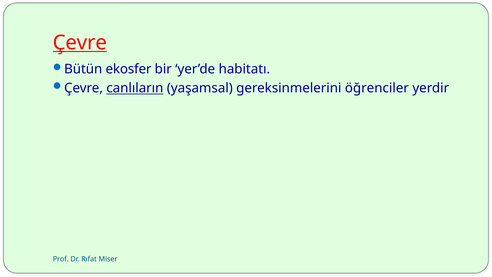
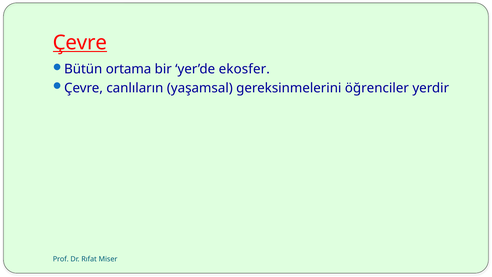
ekosfer: ekosfer -> ortama
habitatı: habitatı -> ekosfer
canlıların underline: present -> none
